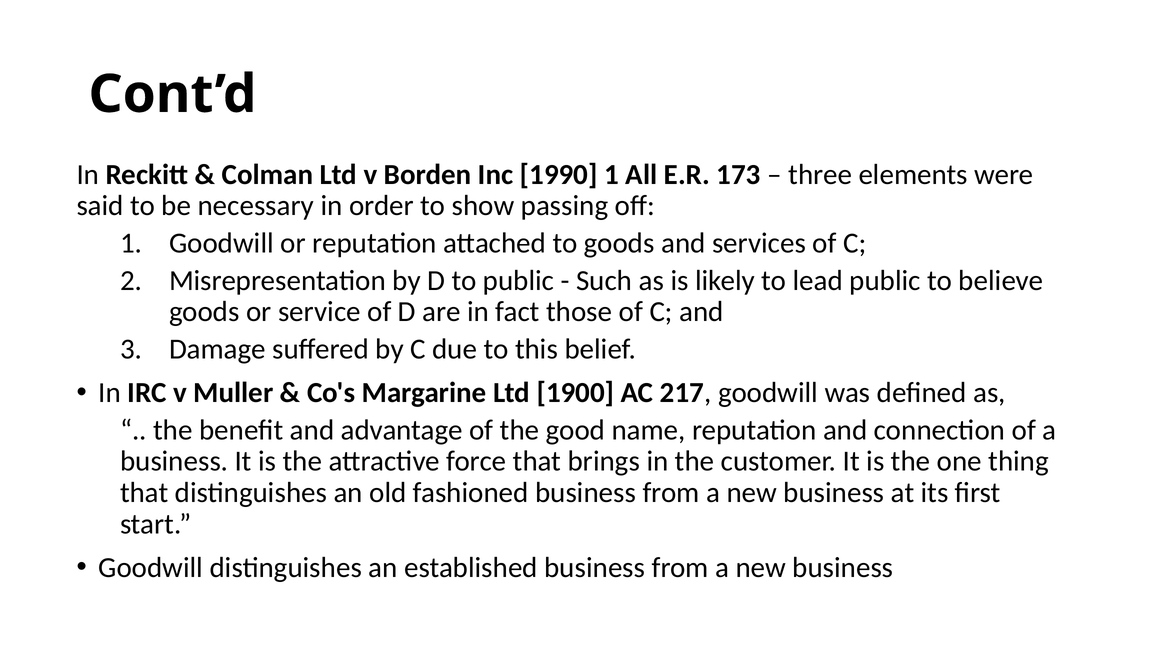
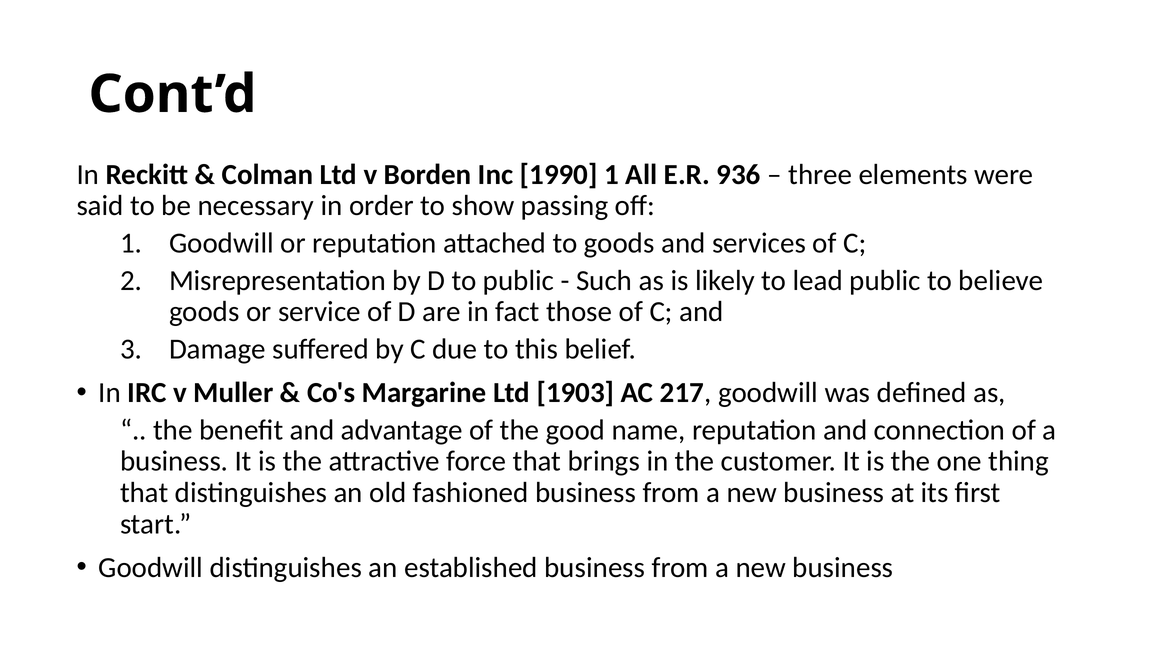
173: 173 -> 936
1900: 1900 -> 1903
